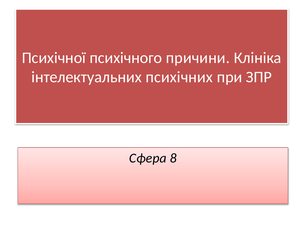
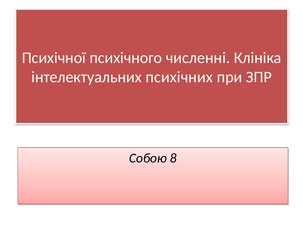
причини: причини -> численні
Сфера: Сфера -> Собою
